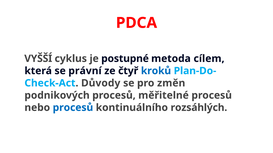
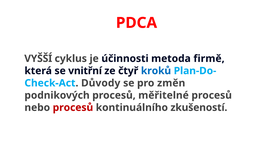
postupné: postupné -> účinnosti
cílem: cílem -> firmě
právní: právní -> vnitřní
procesů at (73, 108) colour: blue -> red
rozsáhlých: rozsáhlých -> zkušeností
